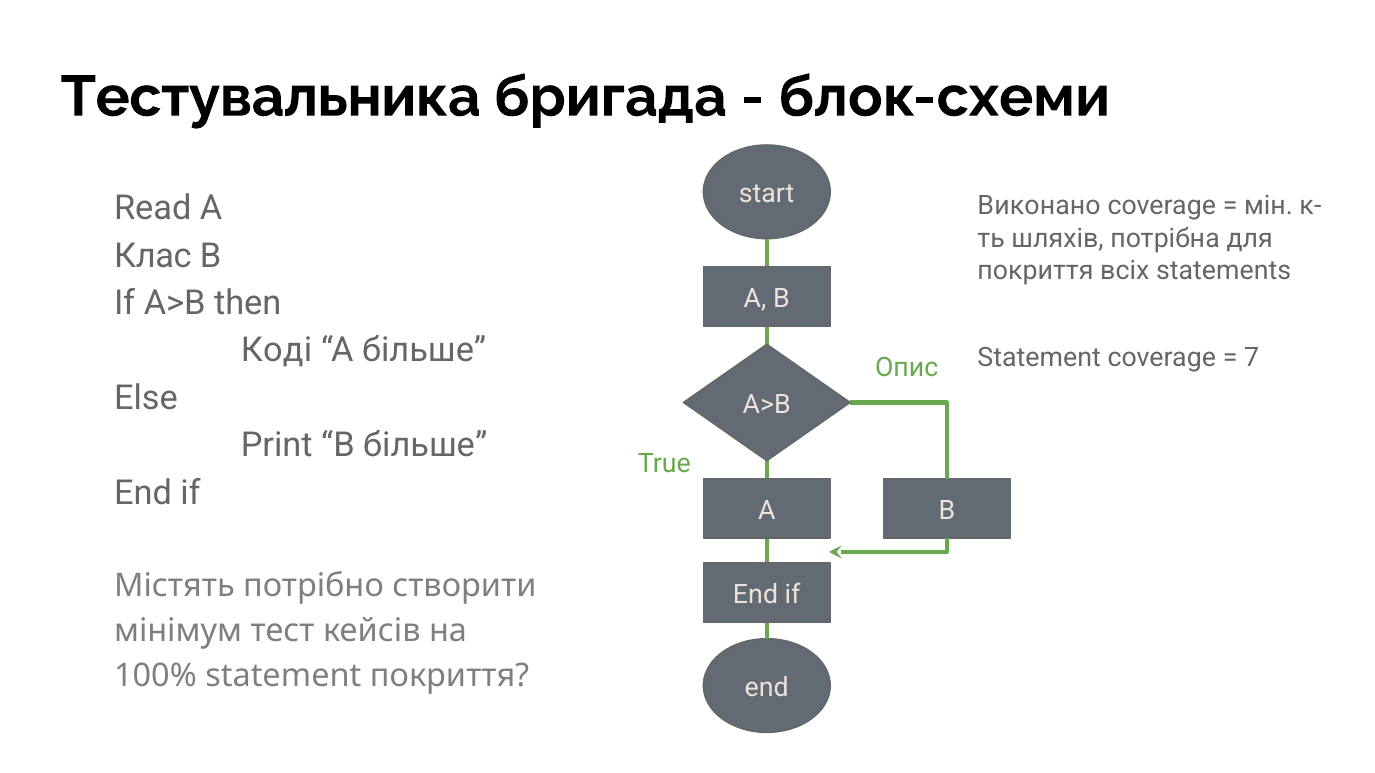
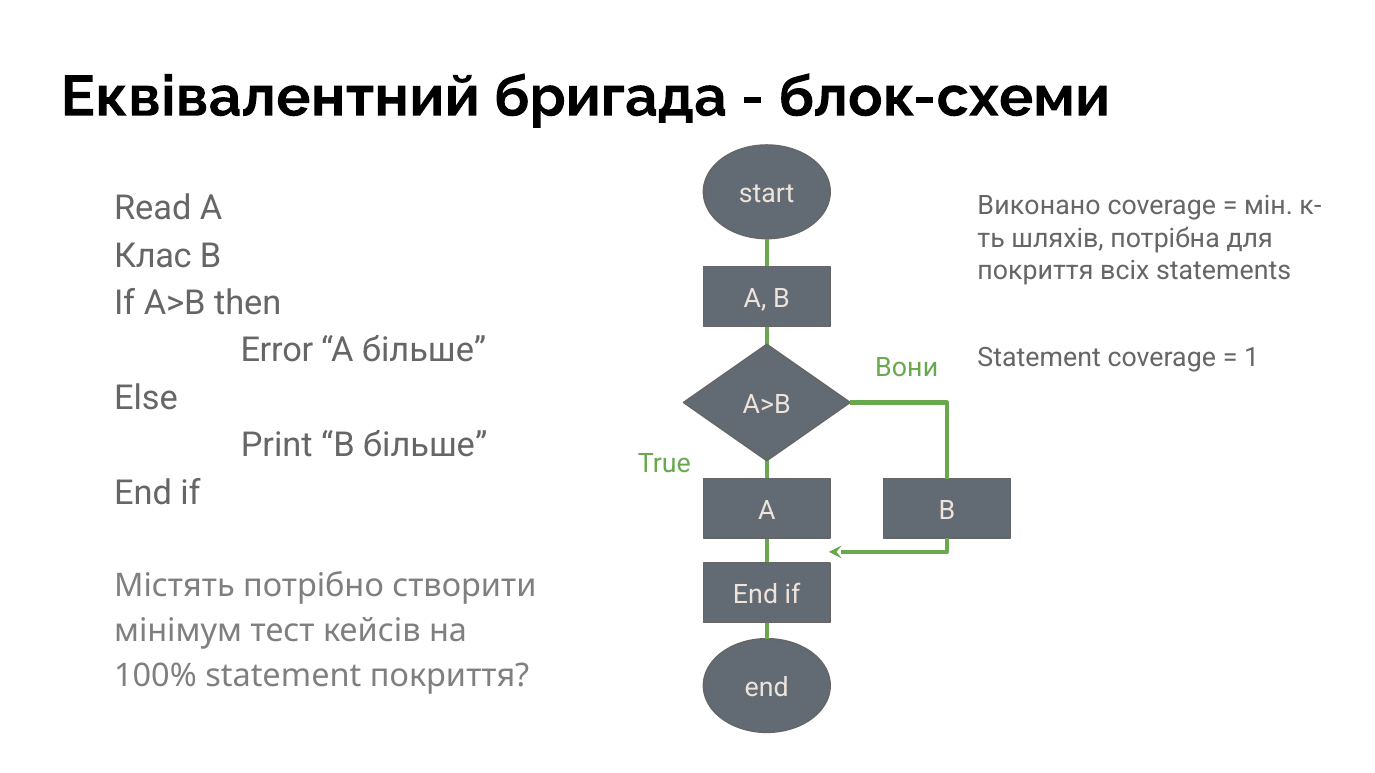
Тестувальника: Тестувальника -> Еквівалентний
Коді: Коді -> Error
7: 7 -> 1
Опис: Опис -> Вони
